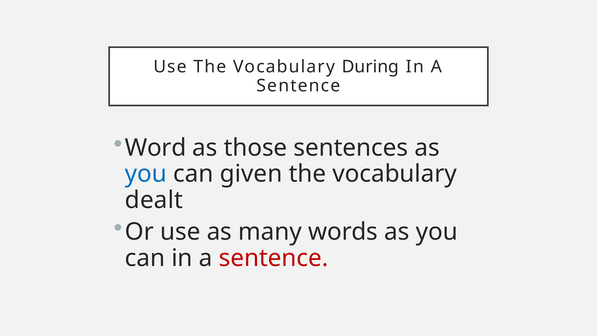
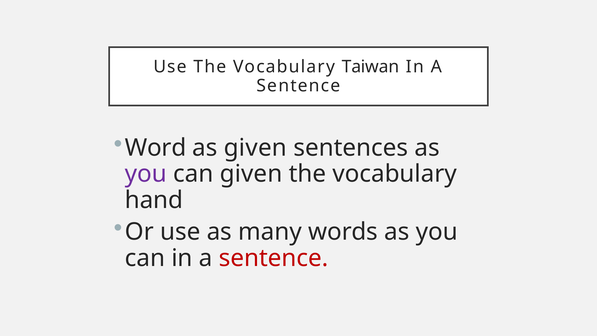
During: During -> Taiwan
as those: those -> given
you at (146, 174) colour: blue -> purple
dealt: dealt -> hand
